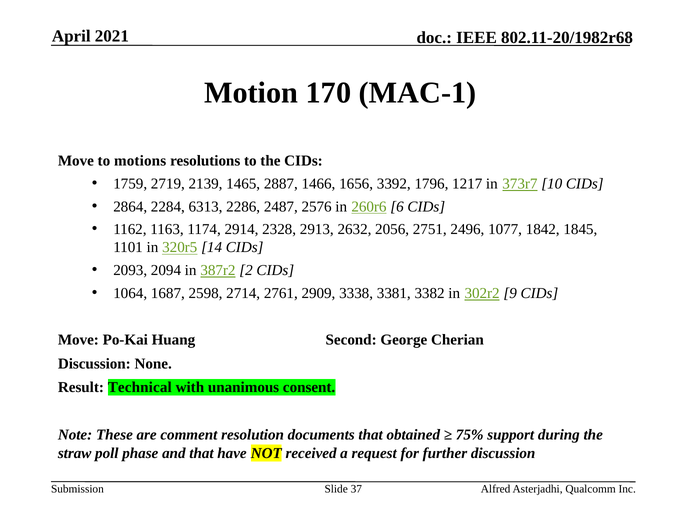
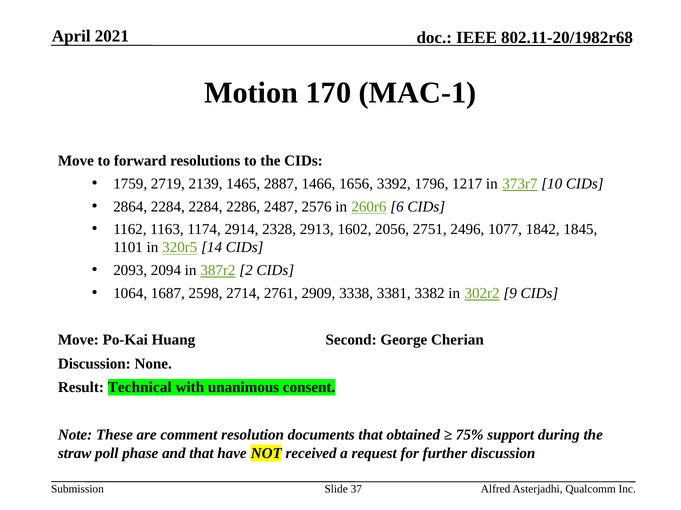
motions: motions -> forward
2284 6313: 6313 -> 2284
2632: 2632 -> 1602
